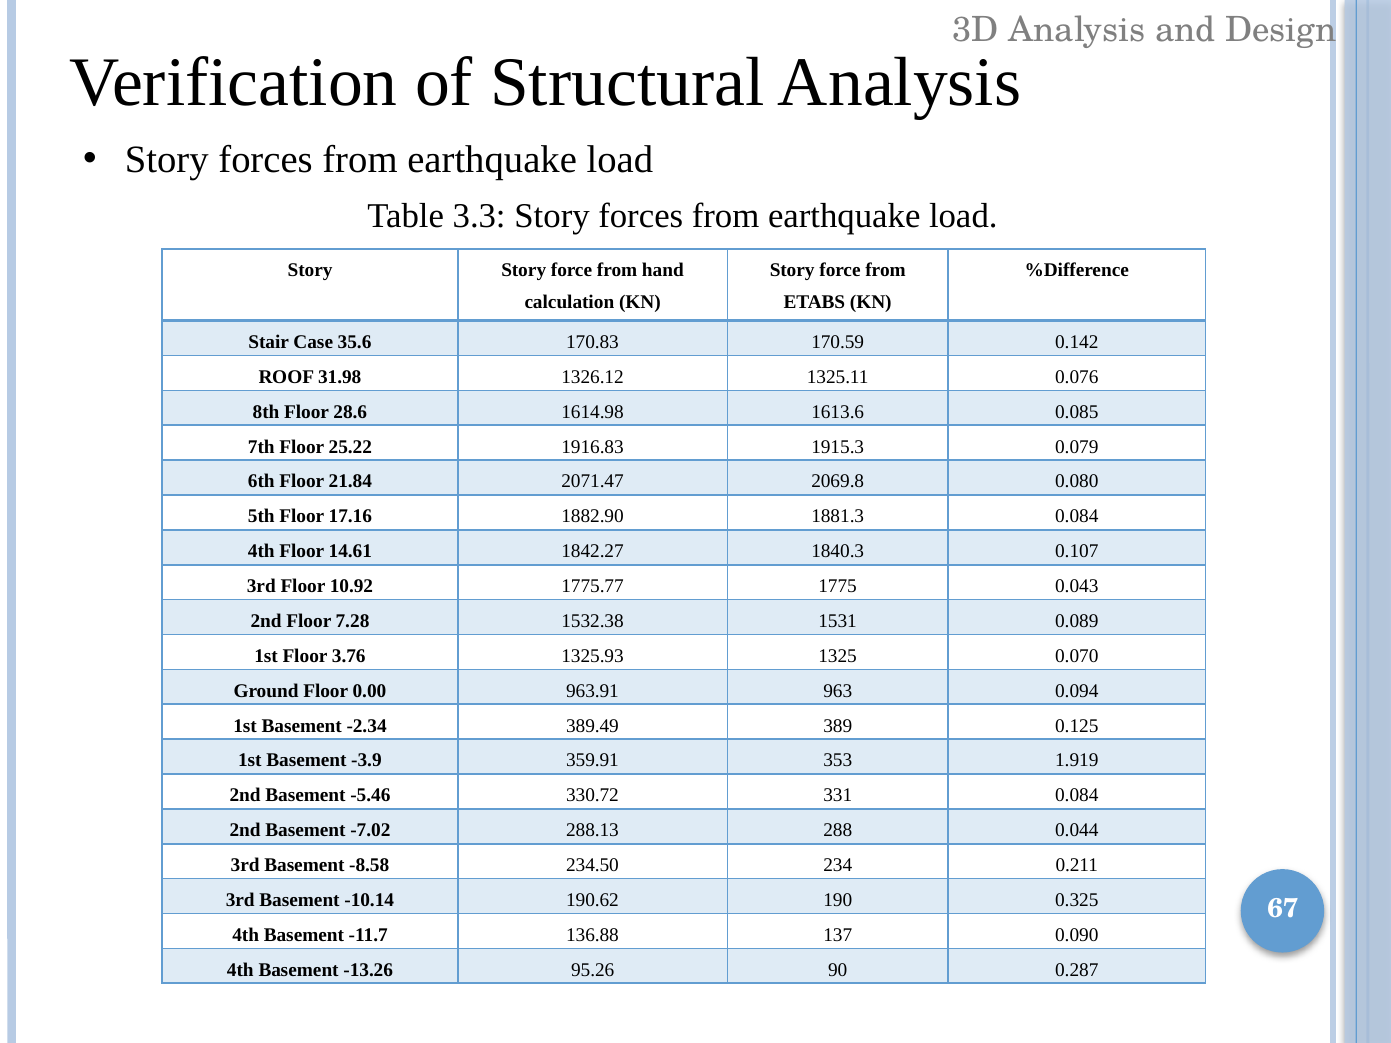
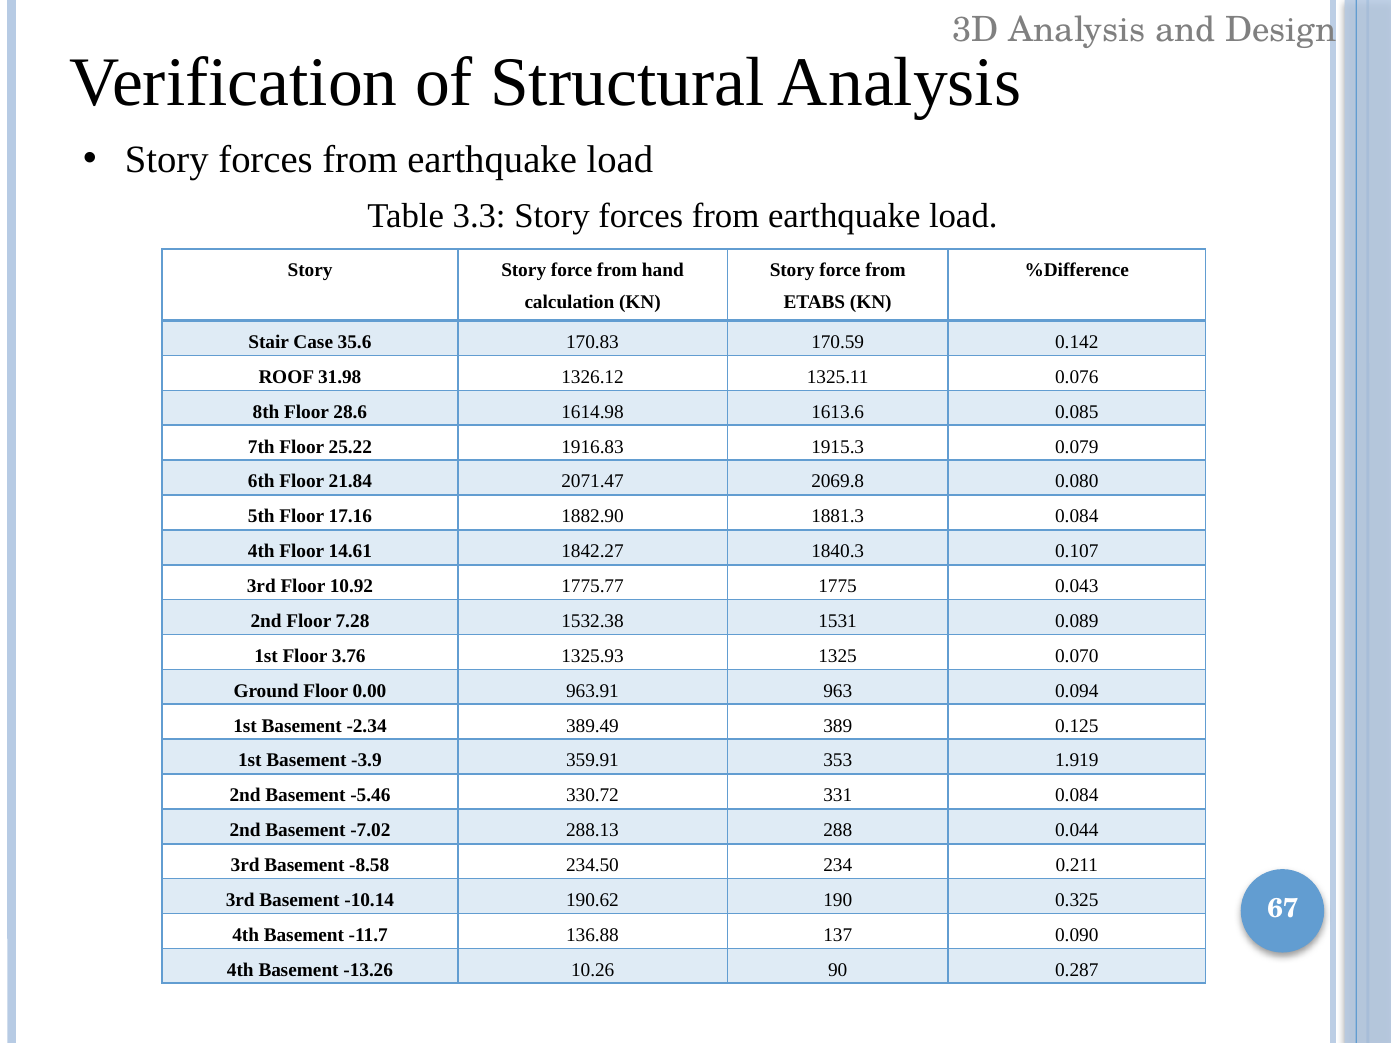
95.26: 95.26 -> 10.26
